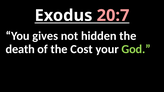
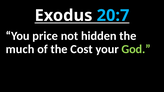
20:7 colour: pink -> light blue
gives: gives -> price
death: death -> much
